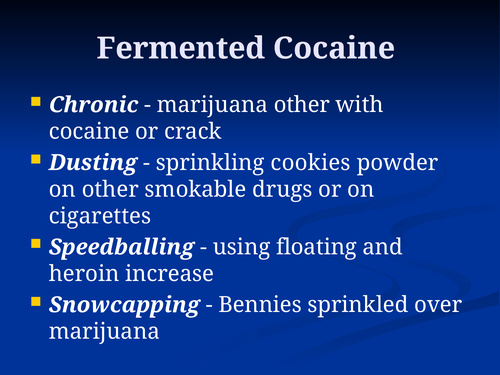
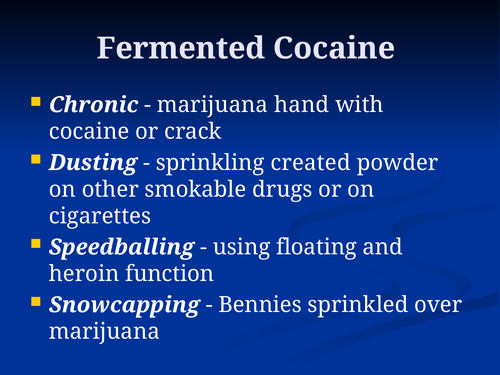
marijuana other: other -> hand
cookies: cookies -> created
increase: increase -> function
